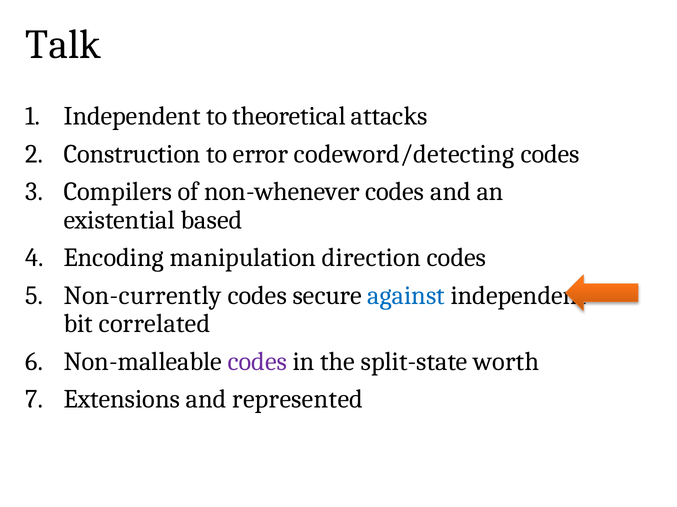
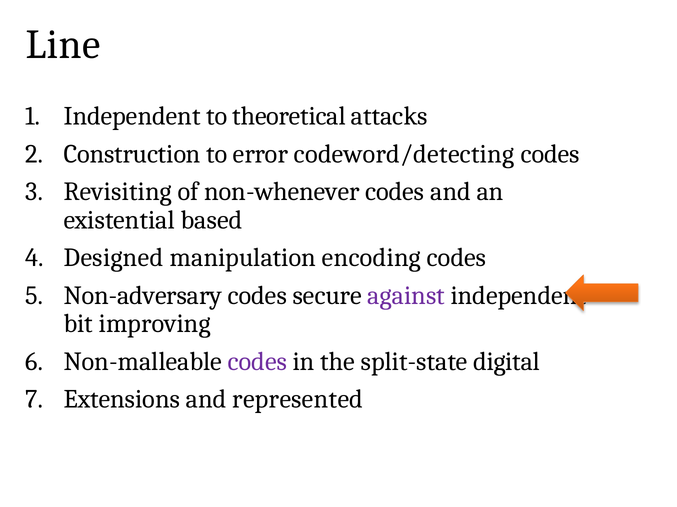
Talk: Talk -> Line
Compilers: Compilers -> Revisiting
Encoding: Encoding -> Designed
direction: direction -> encoding
Non-currently: Non-currently -> Non-adversary
against colour: blue -> purple
correlated: correlated -> improving
worth: worth -> digital
